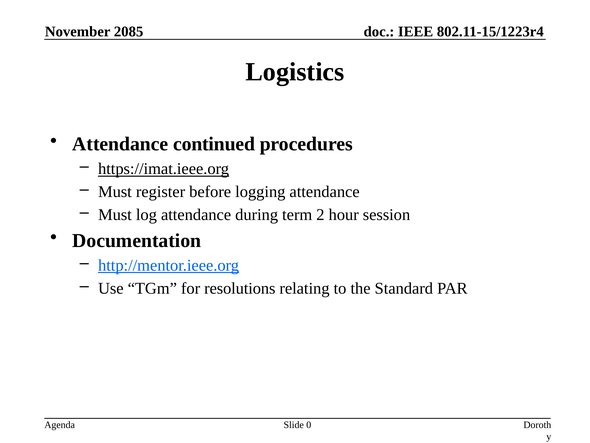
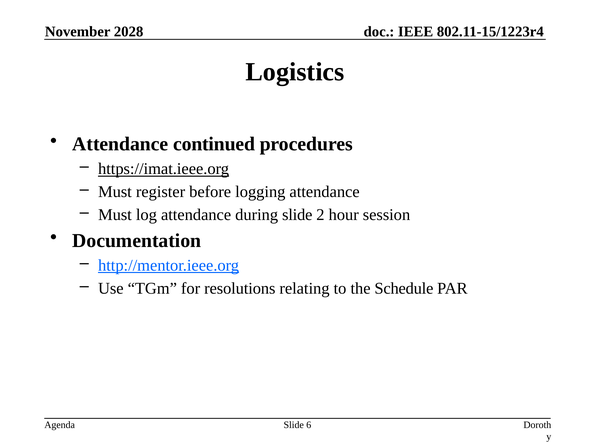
2085: 2085 -> 2028
during term: term -> slide
Standard: Standard -> Schedule
0: 0 -> 6
